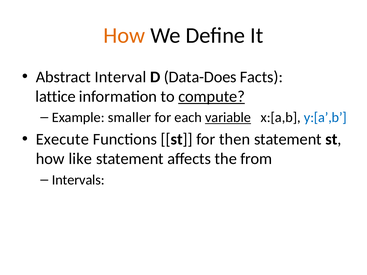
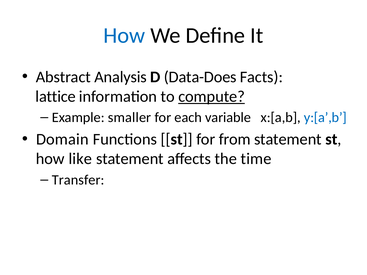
How at (124, 36) colour: orange -> blue
Interval: Interval -> Analysis
variable underline: present -> none
Execute: Execute -> Domain
then: then -> from
from: from -> time
Intervals: Intervals -> Transfer
